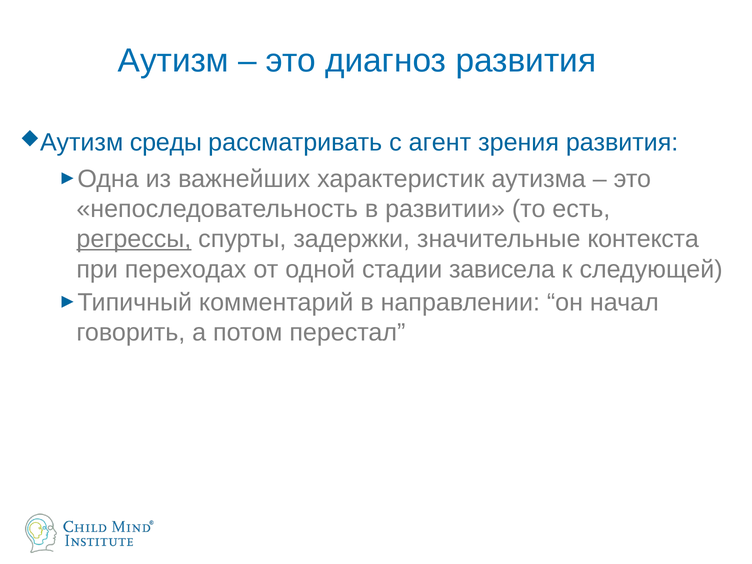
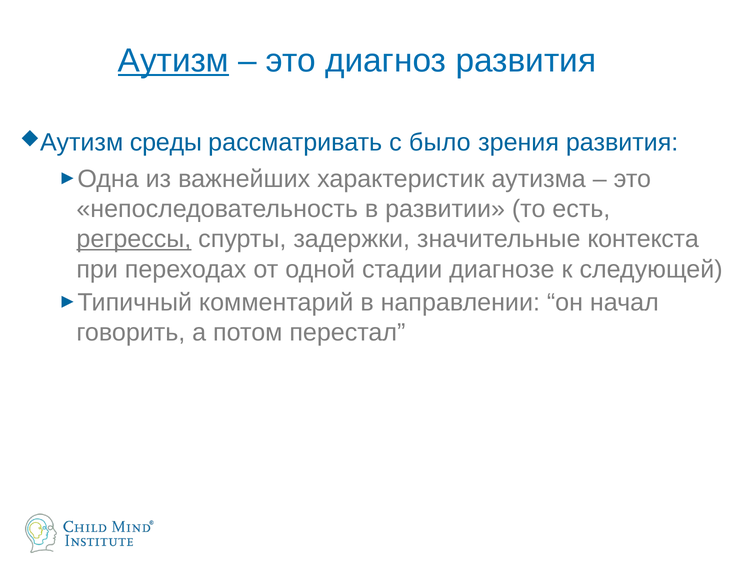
Аутизм underline: none -> present
агент: агент -> было
зависела: зависела -> диагнозе
